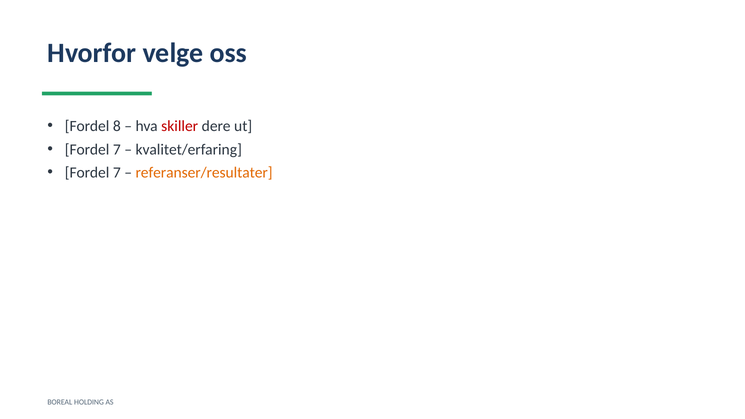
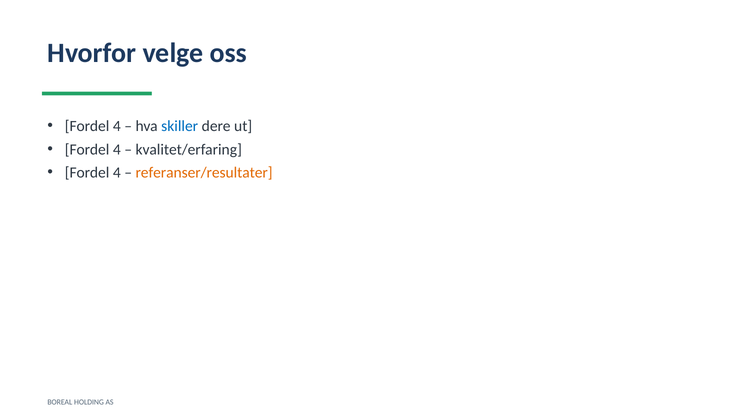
8 at (117, 126): 8 -> 4
skiller colour: red -> blue
7 at (117, 149): 7 -> 4
7 at (117, 173): 7 -> 4
